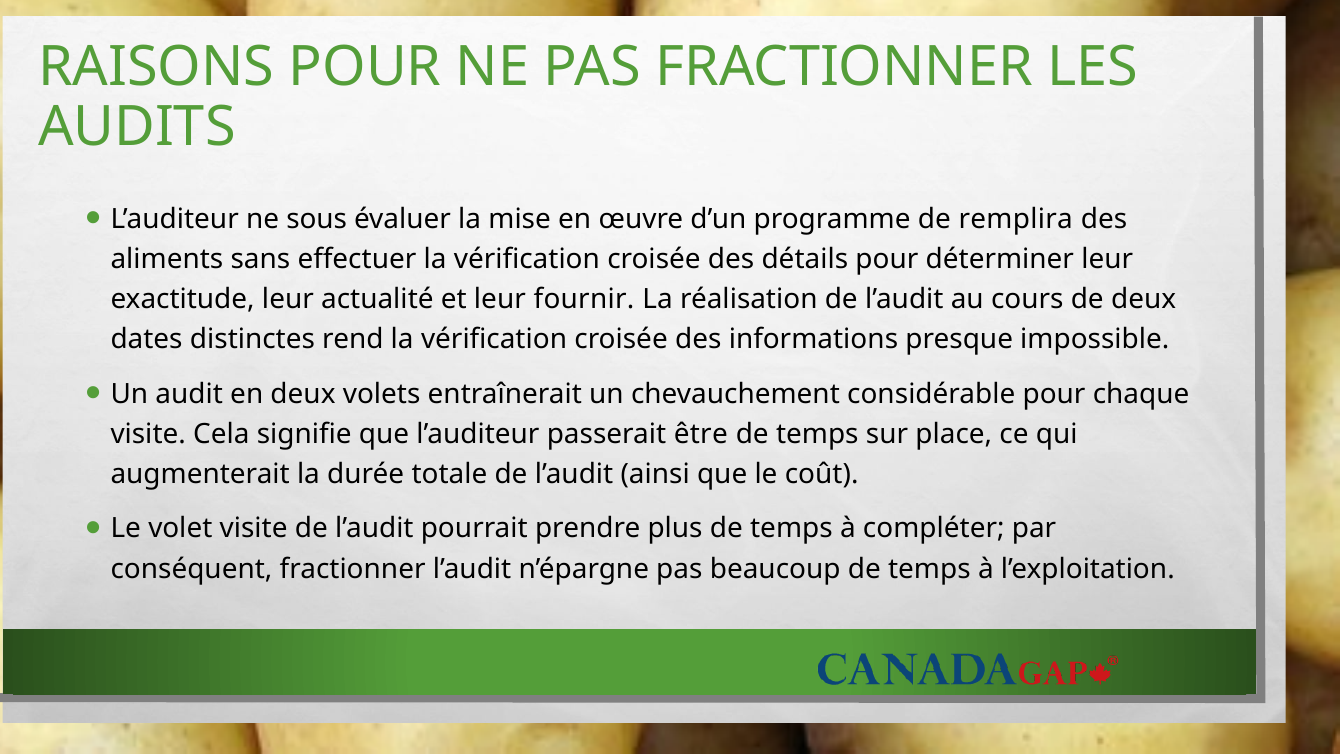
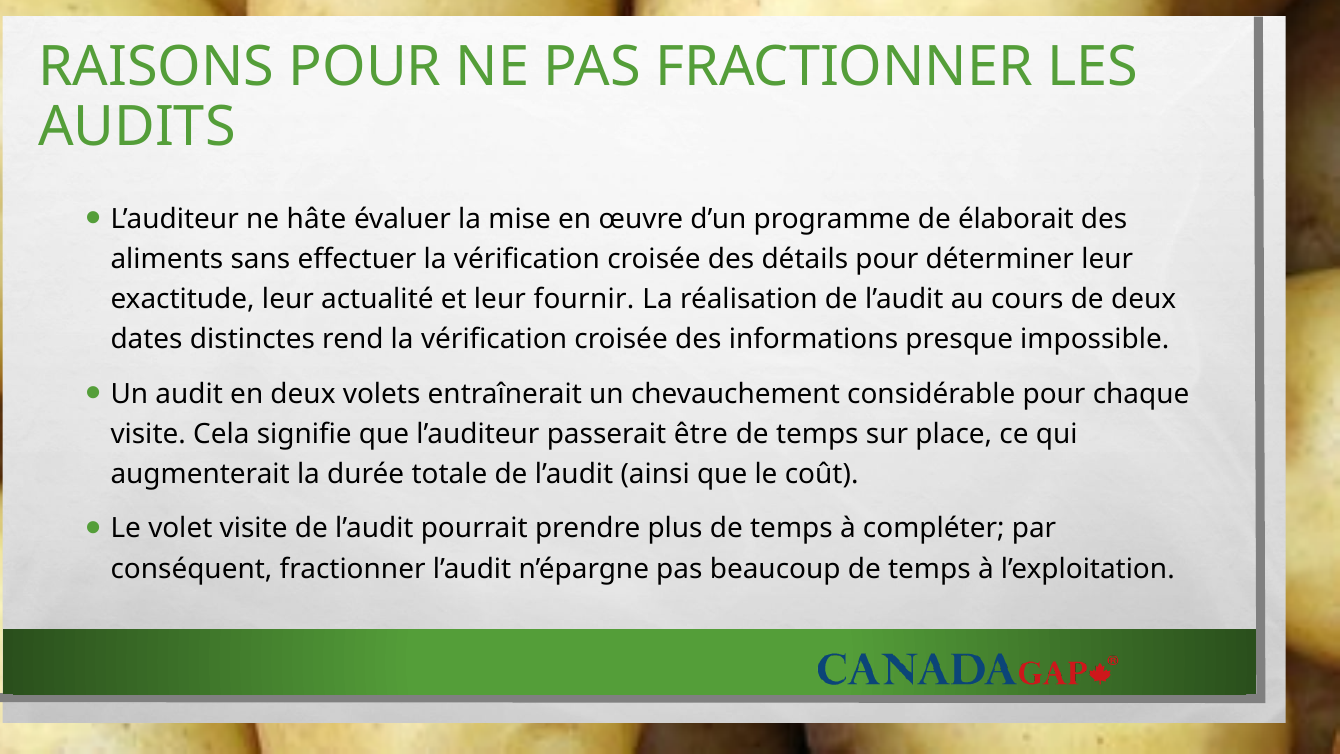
sous: sous -> hâte
remplira: remplira -> élaborait
